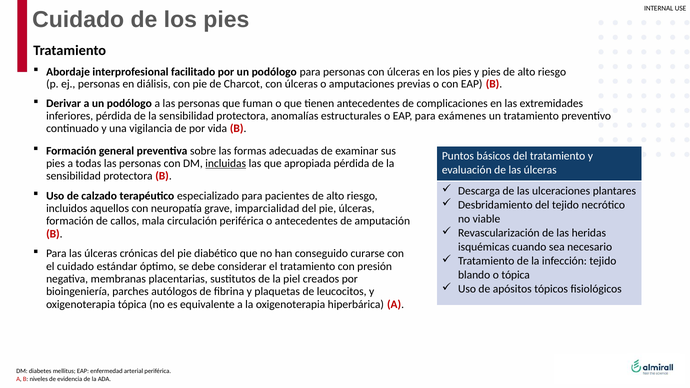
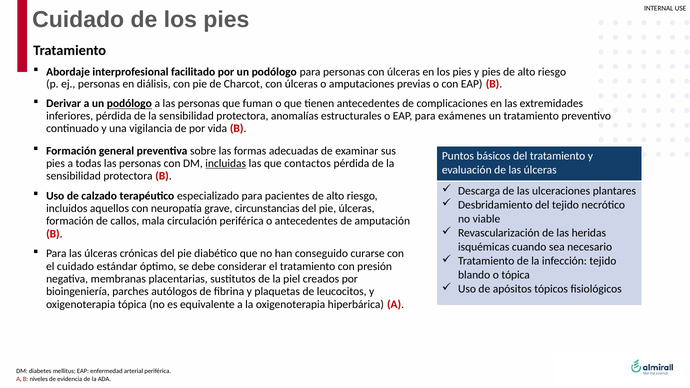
podólogo at (129, 104) underline: none -> present
apropiada: apropiada -> contactos
imparcialidad: imparcialidad -> circunstancias
